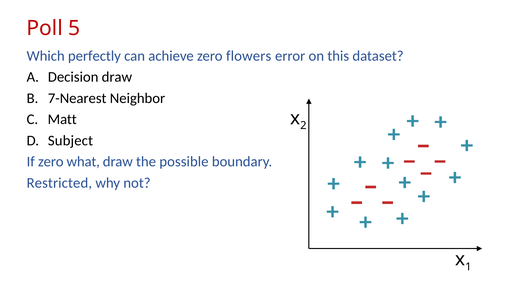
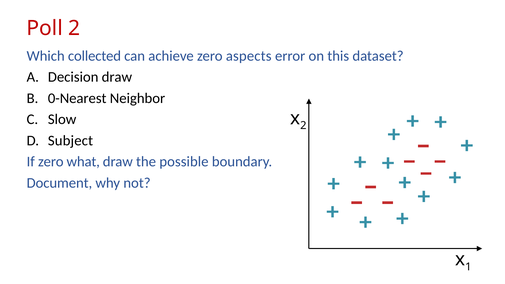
Poll 5: 5 -> 2
perfectly: perfectly -> collected
flowers: flowers -> aspects
7-Nearest: 7-Nearest -> 0-Nearest
Matt: Matt -> Slow
Restricted: Restricted -> Document
